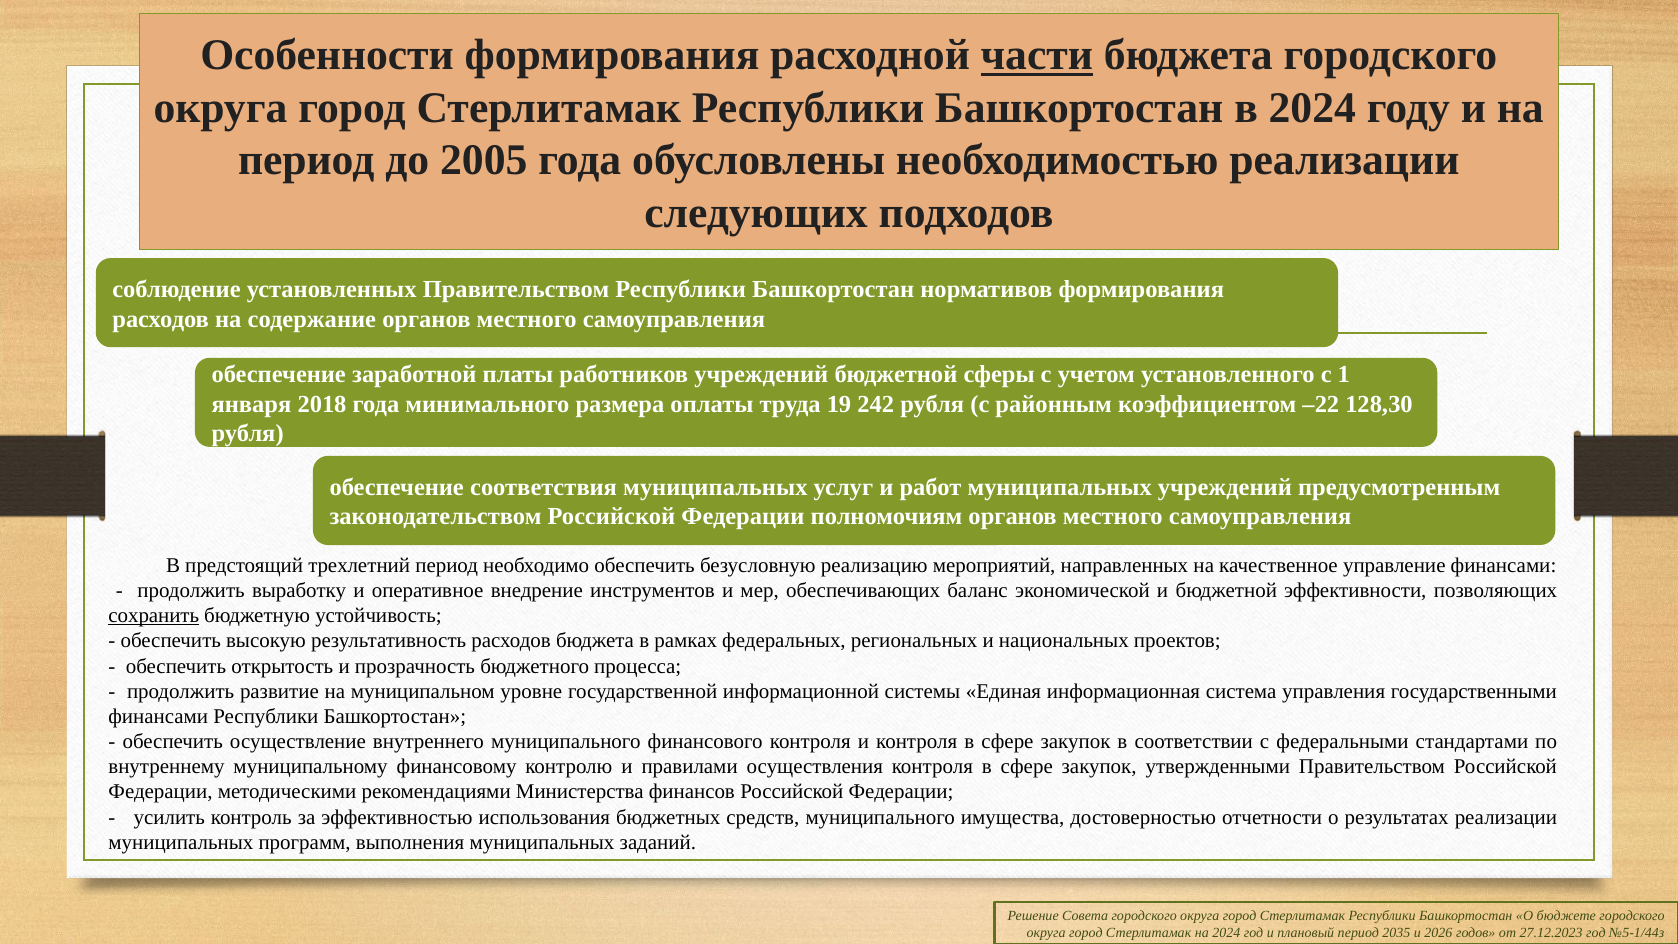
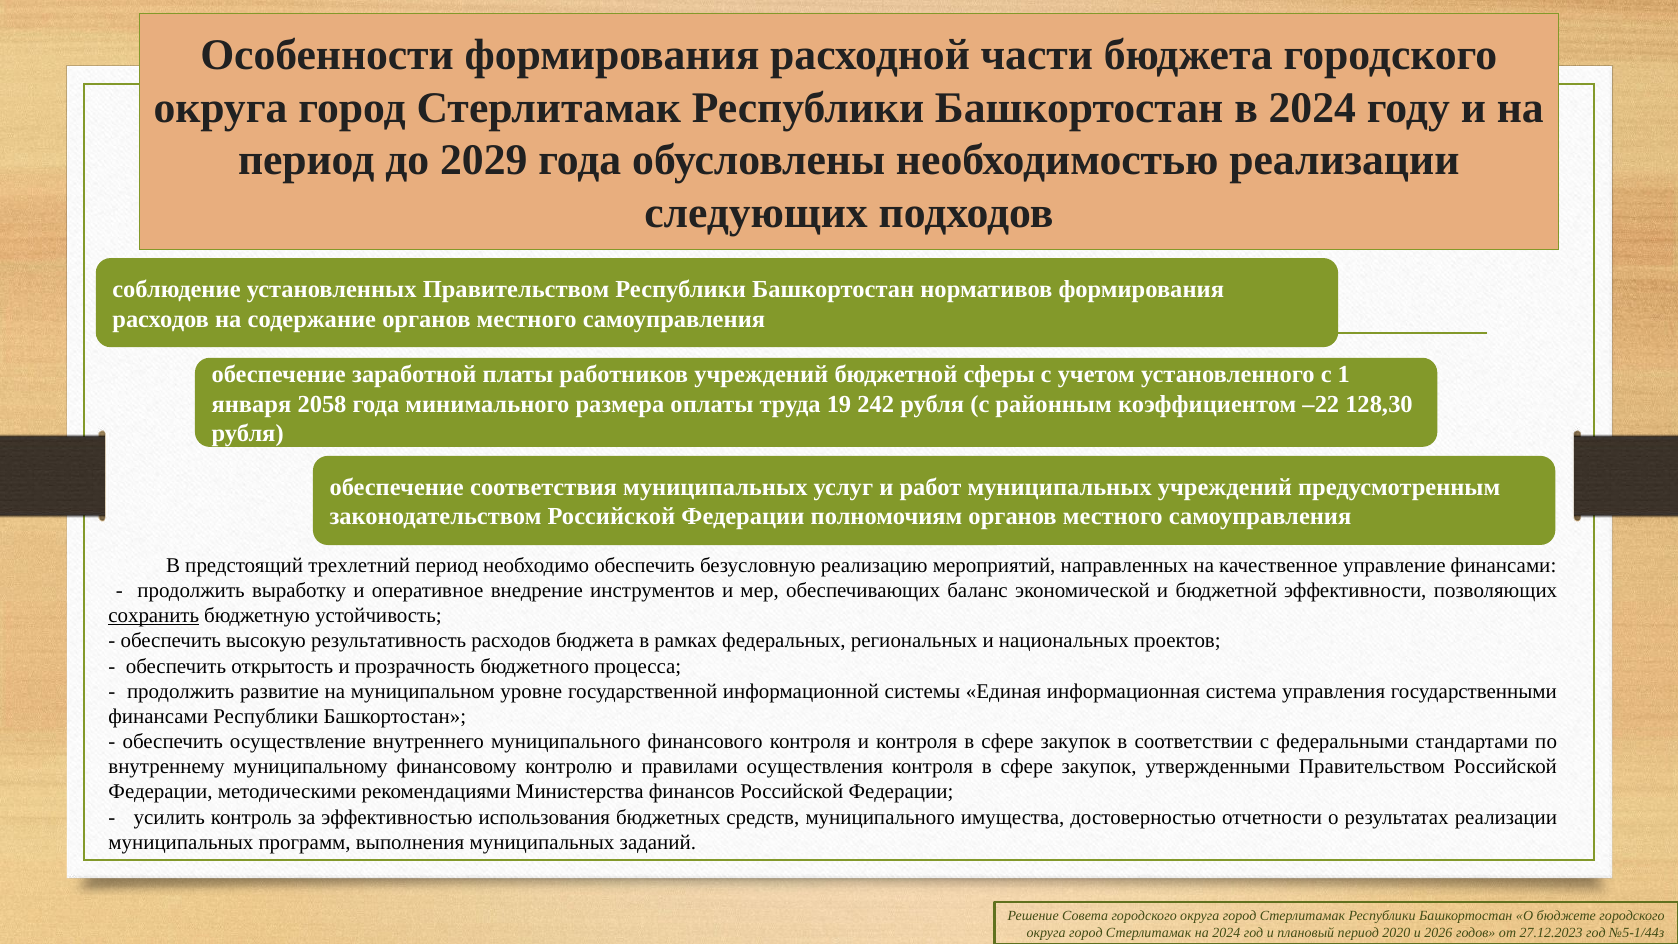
части underline: present -> none
2005: 2005 -> 2029
2018: 2018 -> 2058
2035: 2035 -> 2020
